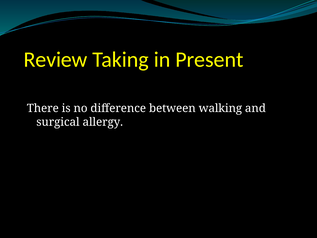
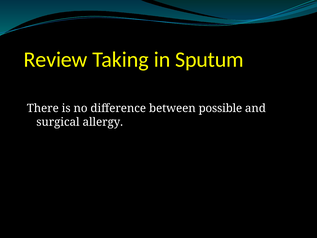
Present: Present -> Sputum
walking: walking -> possible
